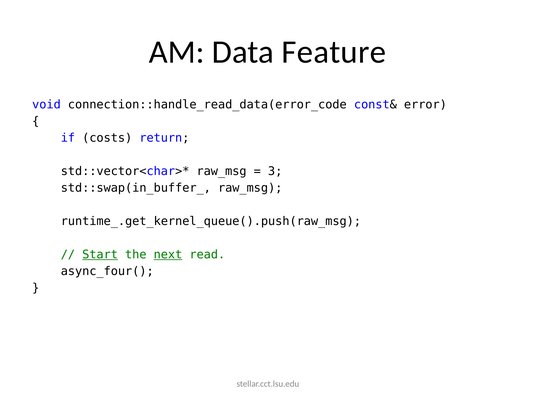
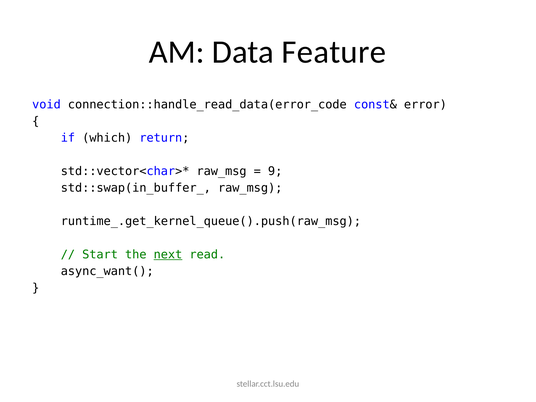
costs: costs -> which
3: 3 -> 9
Start underline: present -> none
async_four(: async_four( -> async_want(
